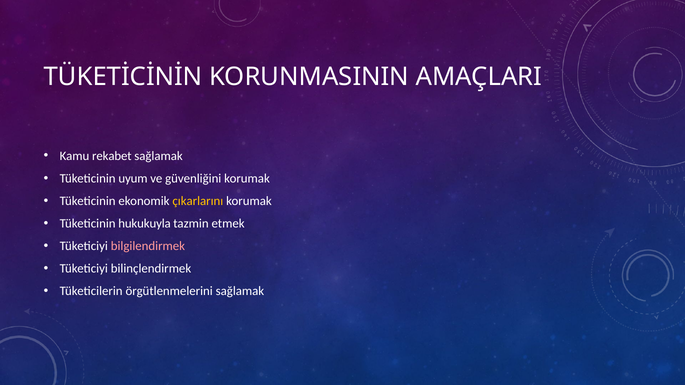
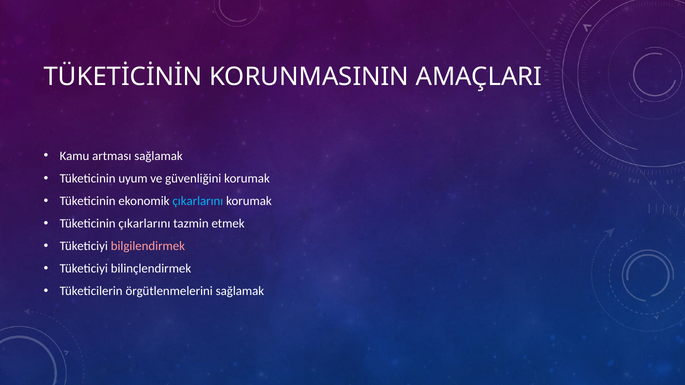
rekabet: rekabet -> artması
çıkarlarını at (198, 201) colour: yellow -> light blue
Tüketicinin hukukuyla: hukukuyla -> çıkarlarını
